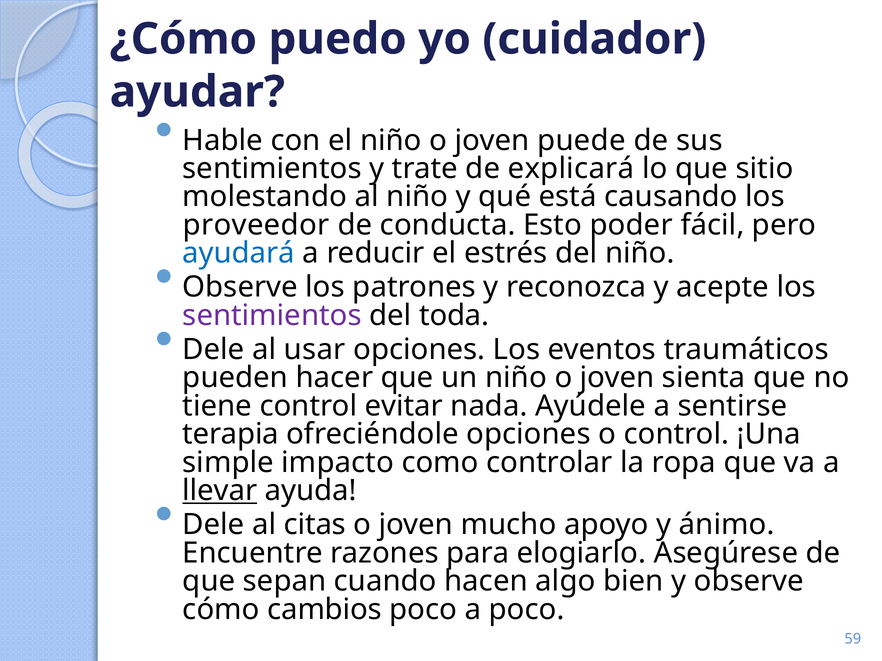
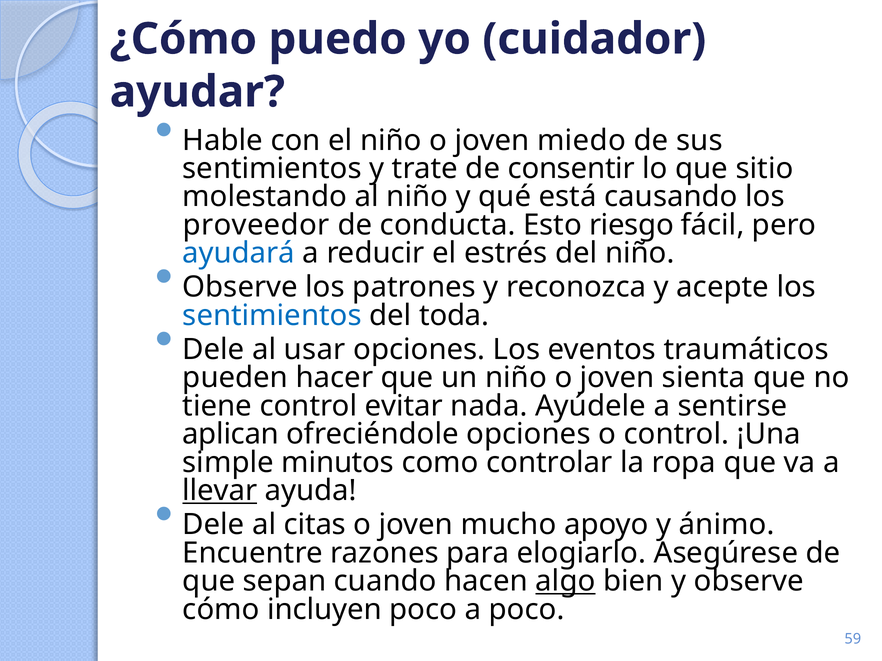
puede: puede -> miedo
explicará: explicará -> consentir
poder: poder -> riesgo
sentimientos at (272, 316) colour: purple -> blue
terapia: terapia -> aplican
impacto: impacto -> minutos
algo underline: none -> present
cambios: cambios -> incluyen
